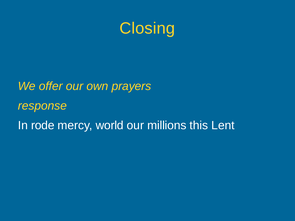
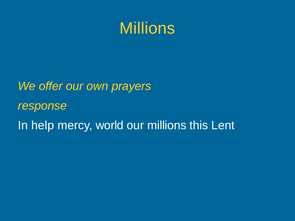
Closing at (147, 28): Closing -> Millions
rode: rode -> help
